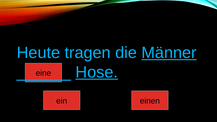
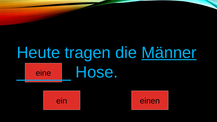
Hose underline: present -> none
